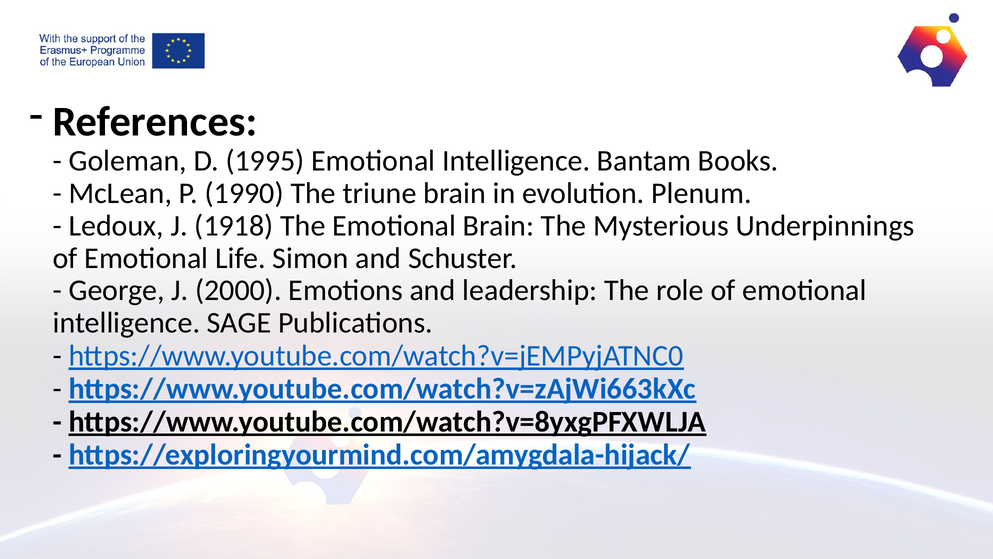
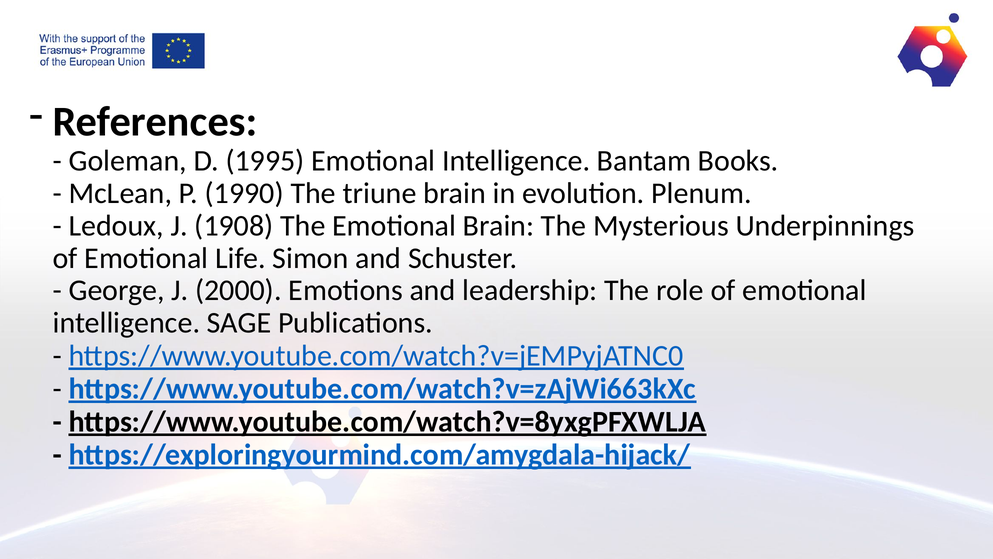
1918: 1918 -> 1908
